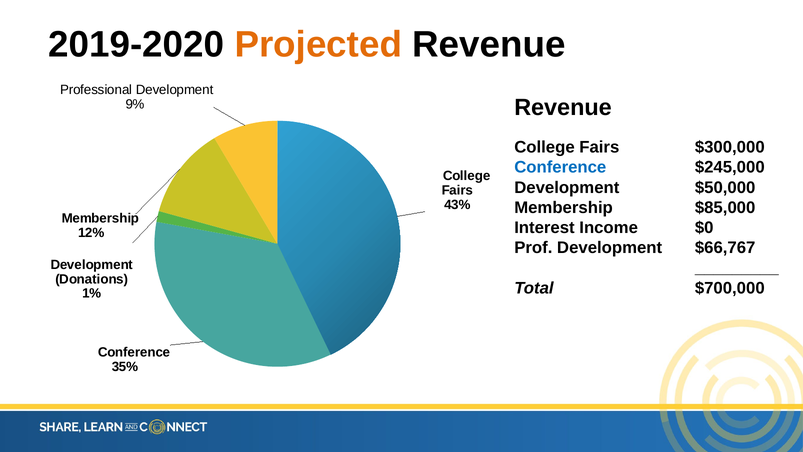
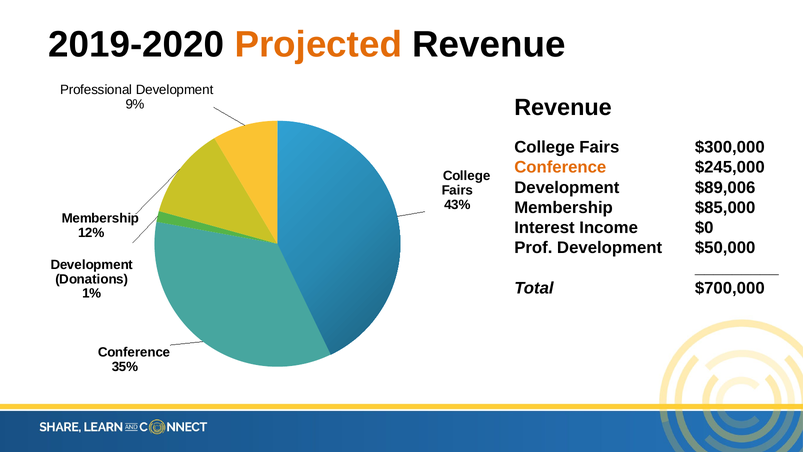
Conference at (560, 167) colour: blue -> orange
$50,000: $50,000 -> $89,006
$66,767: $66,767 -> $50,000
